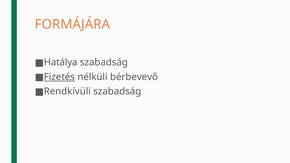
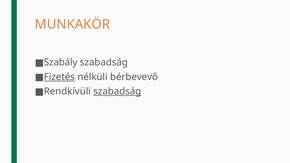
FORMÁJÁRA: FORMÁJÁRA -> MUNKAKÖR
Hatálya: Hatálya -> Szabály
szabadság at (117, 91) underline: none -> present
